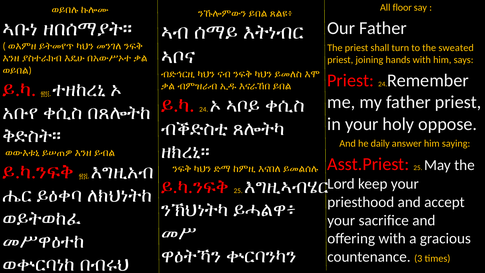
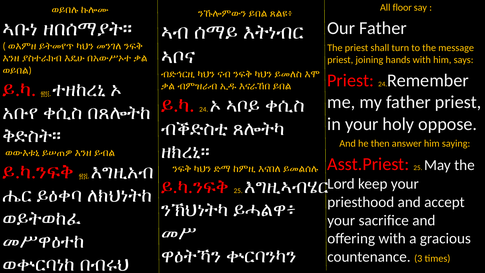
sweated: sweated -> message
daily: daily -> then
